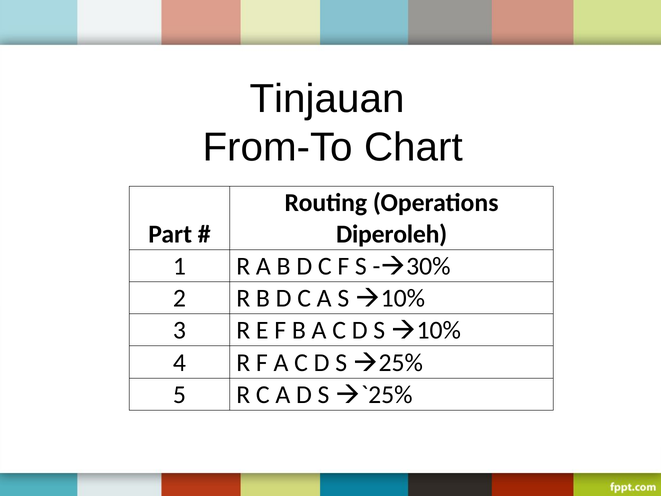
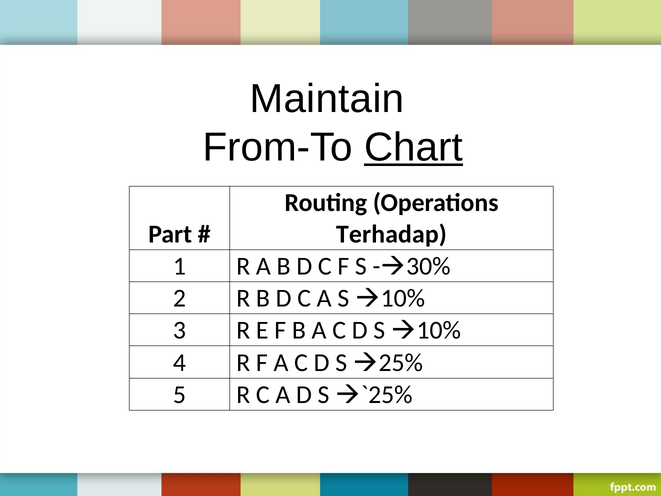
Tinjauan: Tinjauan -> Maintain
Chart underline: none -> present
Diperoleh: Diperoleh -> Terhadap
